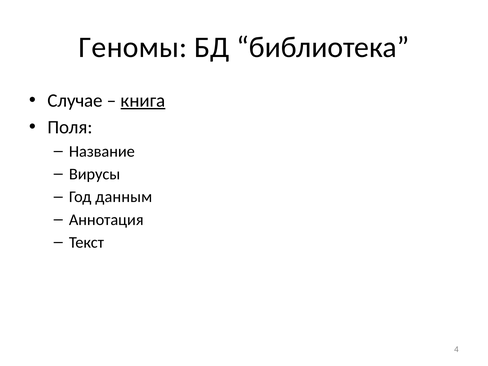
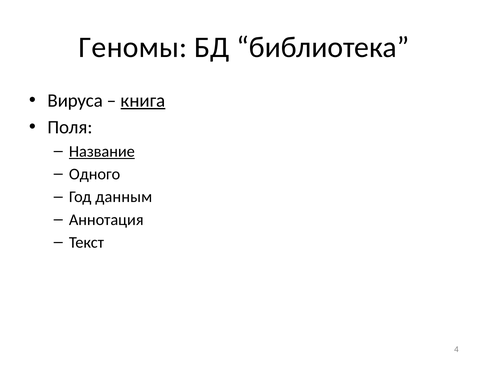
Случае: Случае -> Вируса
Название underline: none -> present
Вирусы: Вирусы -> Одного
